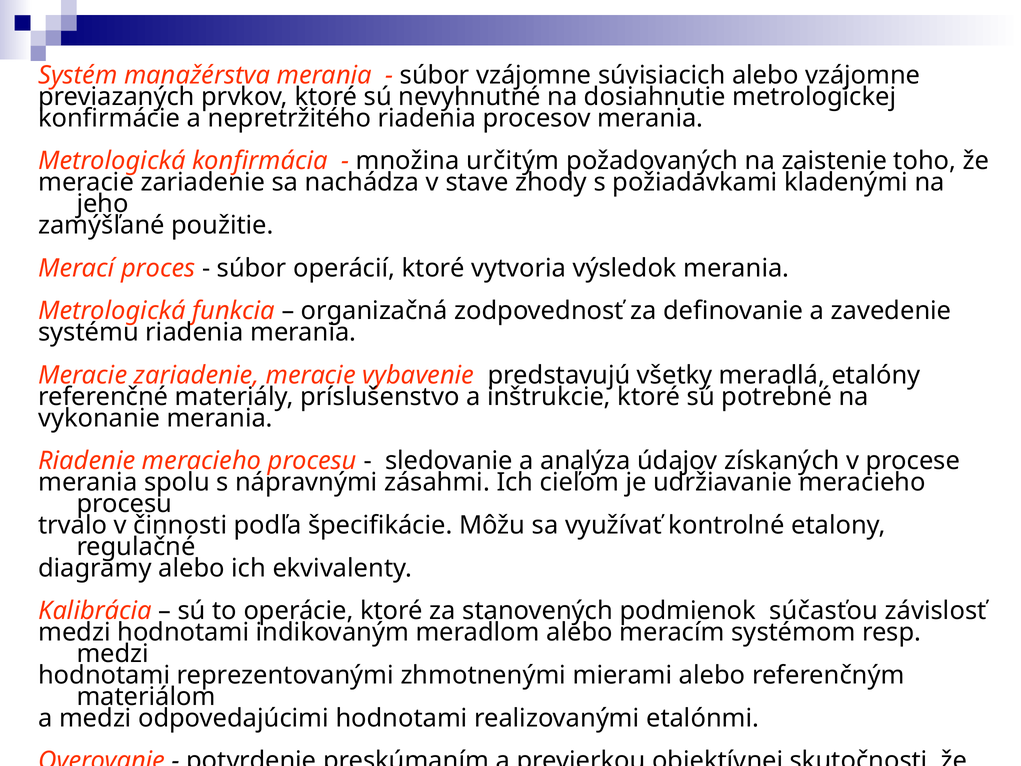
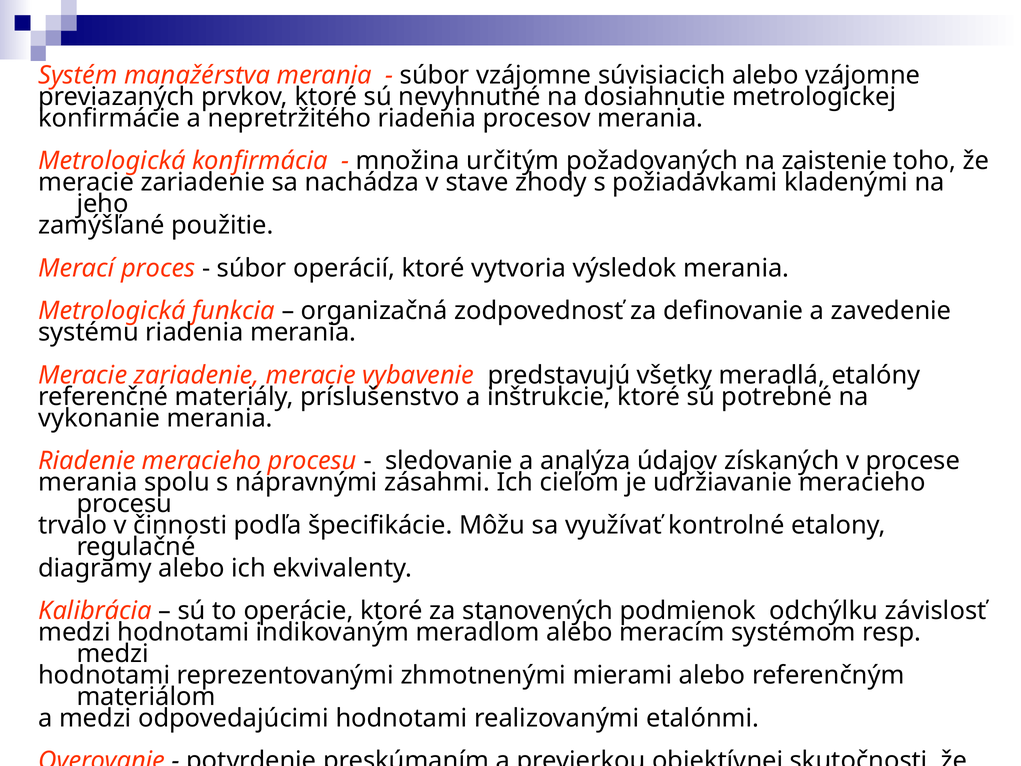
súčasťou: súčasťou -> odchýlku
